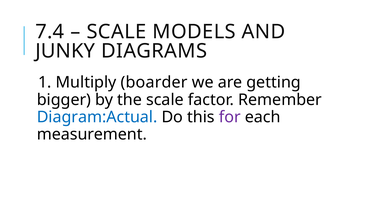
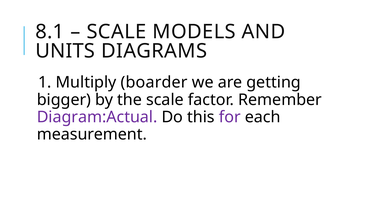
7.4: 7.4 -> 8.1
JUNKY: JUNKY -> UNITS
Diagram:Actual colour: blue -> purple
